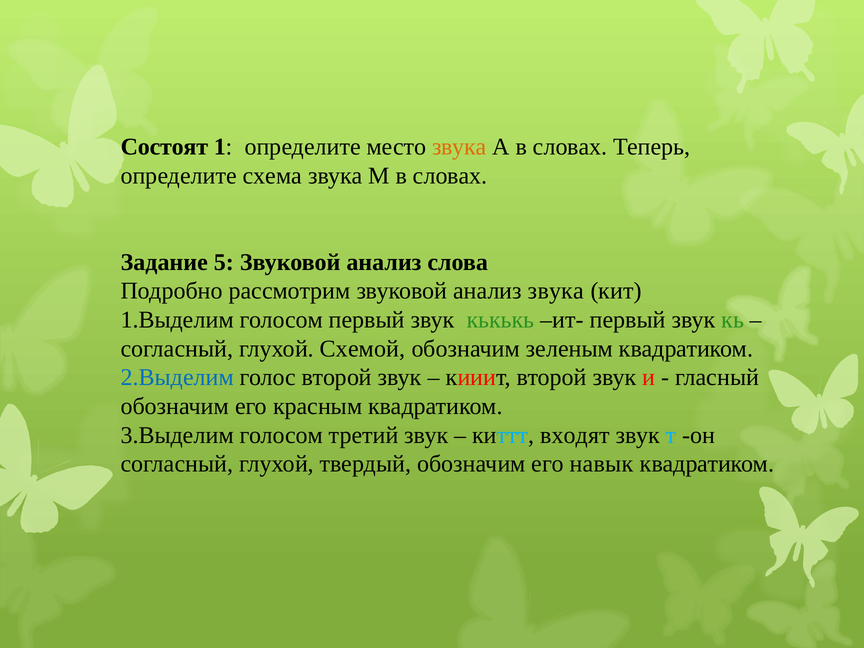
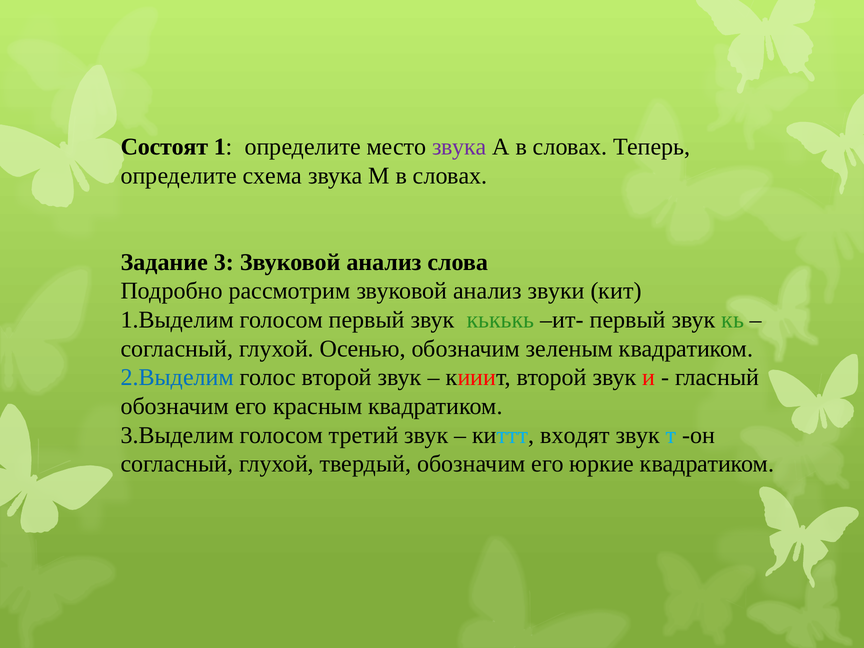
звука at (459, 147) colour: orange -> purple
5: 5 -> 3
анализ звука: звука -> звуки
Схемой: Схемой -> Осенью
навык: навык -> юркие
